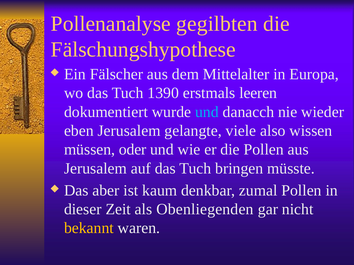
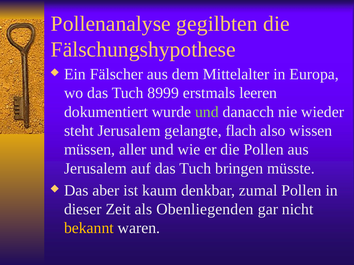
1390: 1390 -> 8999
und at (207, 112) colour: light blue -> light green
eben: eben -> steht
viele: viele -> flach
oder: oder -> aller
